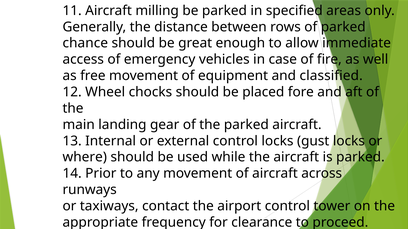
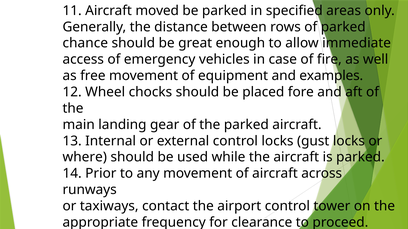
milling: milling -> moved
classified: classified -> examples
